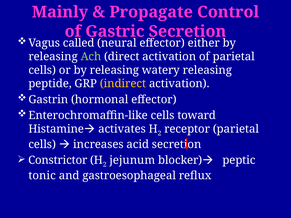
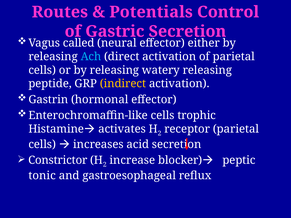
Mainly: Mainly -> Routes
Propagate: Propagate -> Potentials
Ach colour: light green -> light blue
toward: toward -> trophic
jejunum: jejunum -> increase
